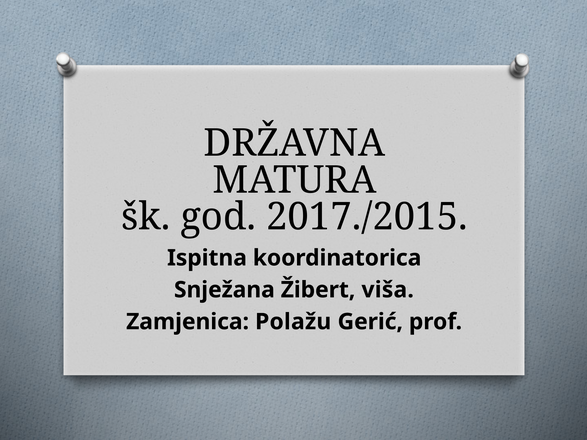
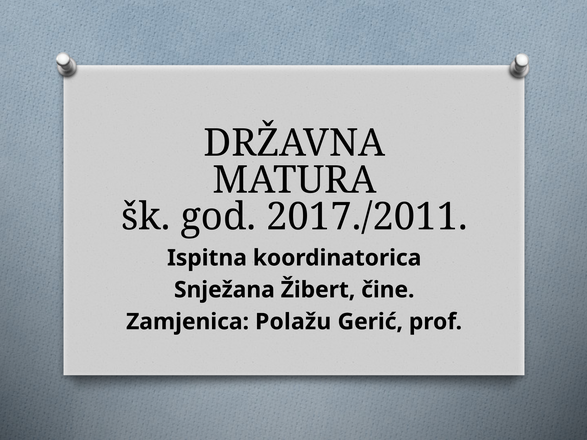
2017./2015: 2017./2015 -> 2017./2011
viša: viša -> čine
